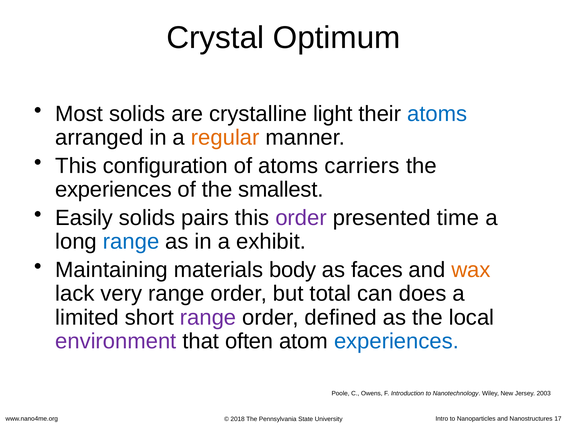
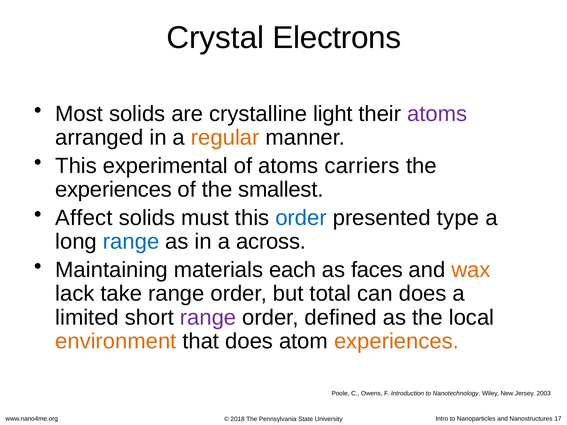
Optimum: Optimum -> Electrons
atoms at (437, 114) colour: blue -> purple
configuration: configuration -> experimental
Easily: Easily -> Affect
pairs: pairs -> must
order at (301, 218) colour: purple -> blue
time: time -> type
exhibit: exhibit -> across
body: body -> each
very: very -> take
environment colour: purple -> orange
that often: often -> does
experiences at (396, 341) colour: blue -> orange
